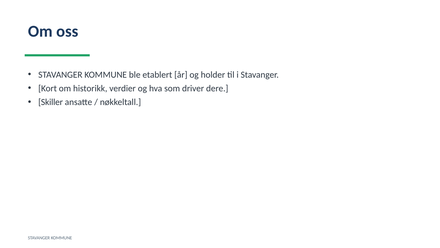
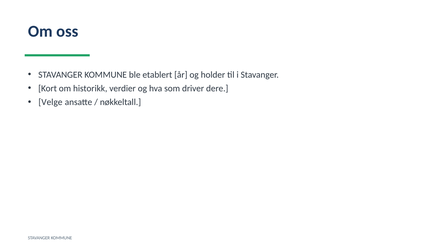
Skiller: Skiller -> Velge
